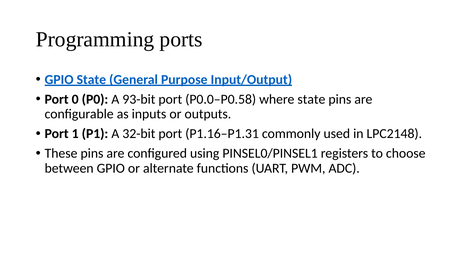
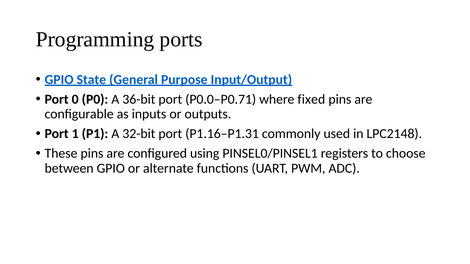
93-bit: 93-bit -> 36-bit
P0.0–P0.58: P0.0–P0.58 -> P0.0–P0.71
where state: state -> fixed
